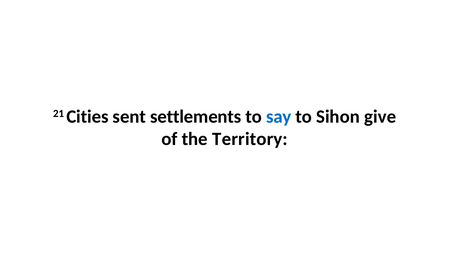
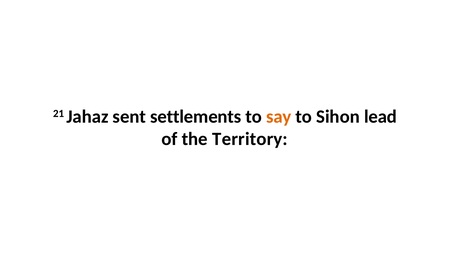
Cities: Cities -> Jahaz
say colour: blue -> orange
give: give -> lead
